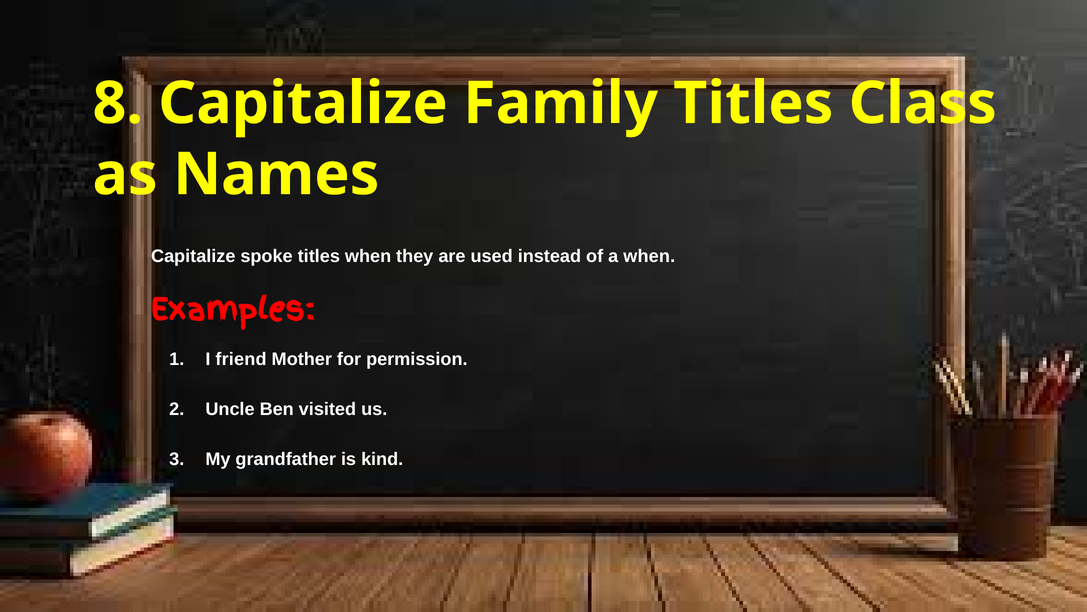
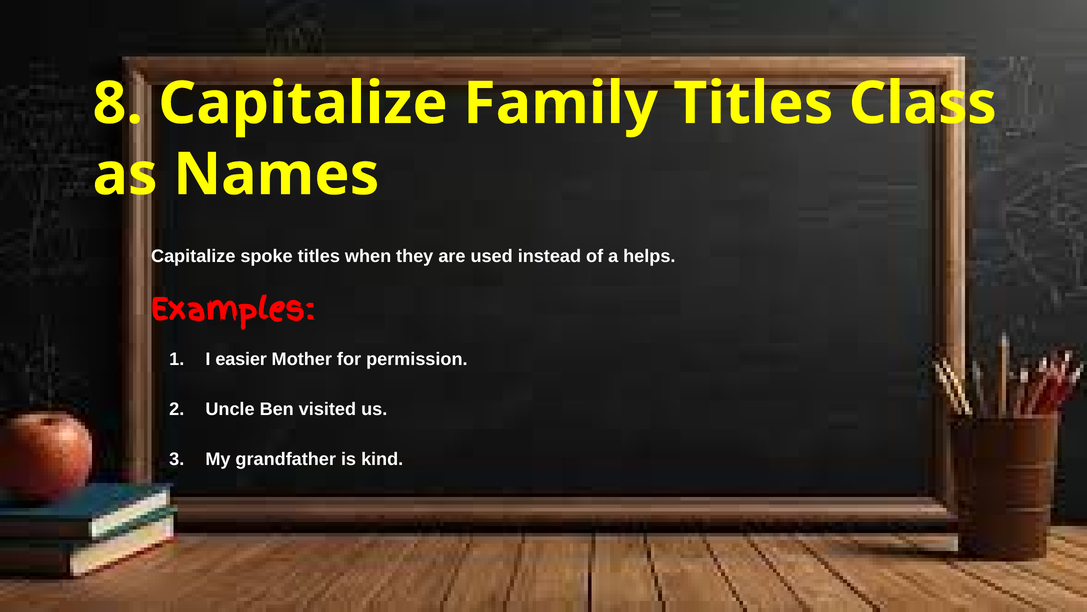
a when: when -> helps
friend: friend -> easier
